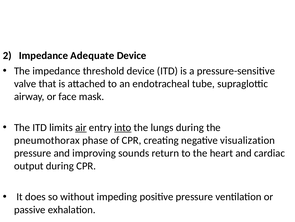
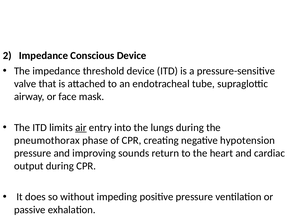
Adequate: Adequate -> Conscious
into underline: present -> none
visualization: visualization -> hypotension
